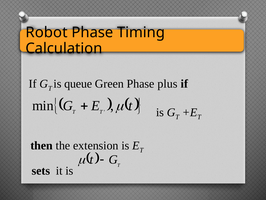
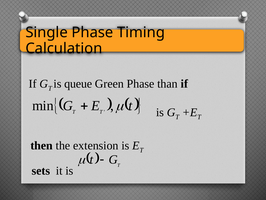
Robot: Robot -> Single
plus: plus -> than
